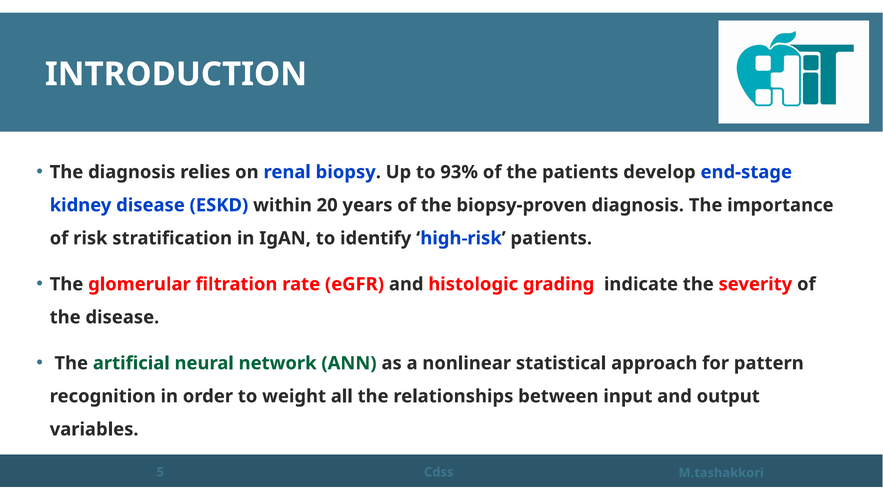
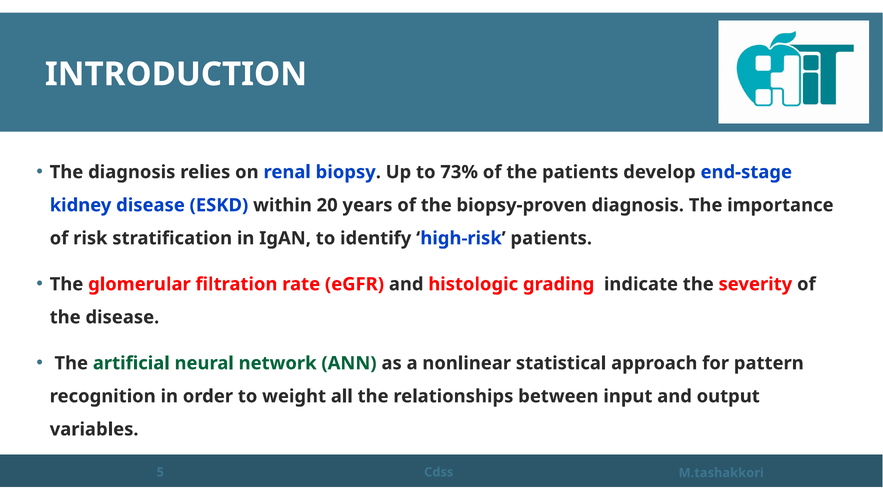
93%: 93% -> 73%
